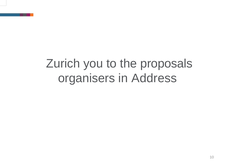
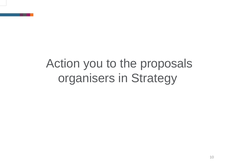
Zurich: Zurich -> Action
Address: Address -> Strategy
